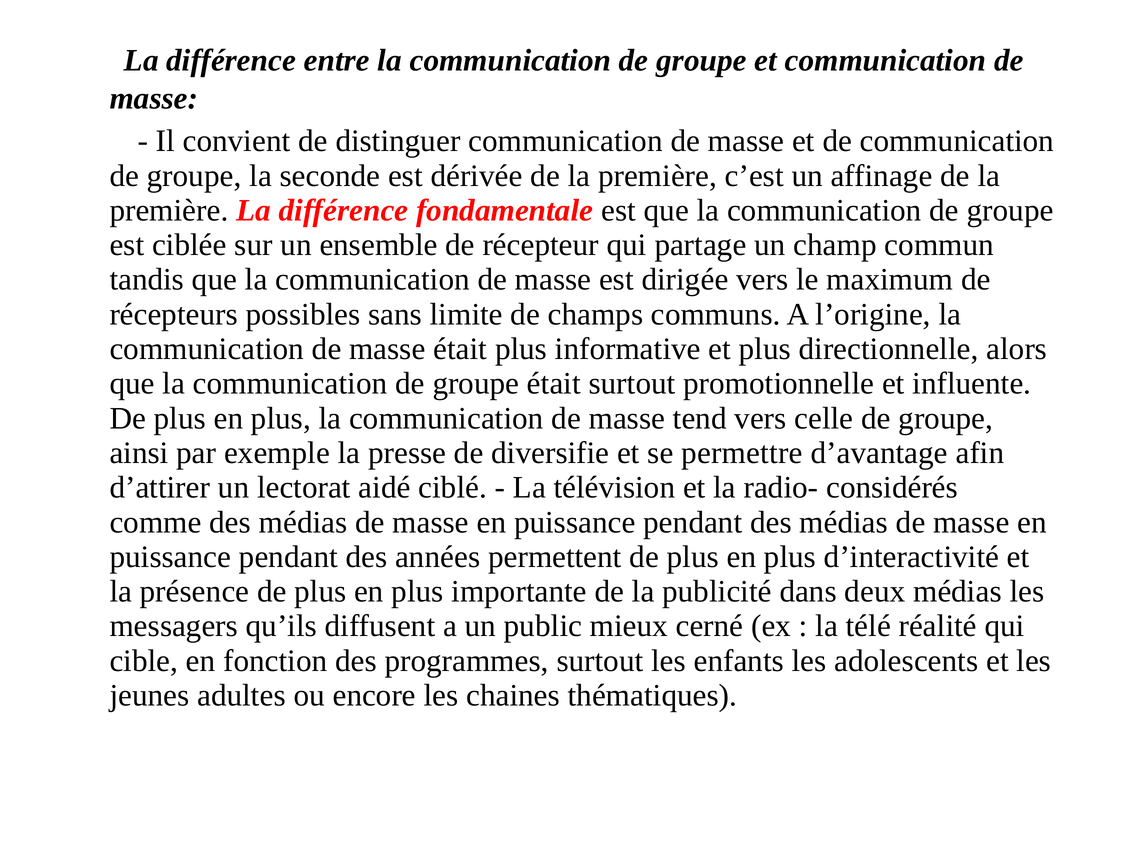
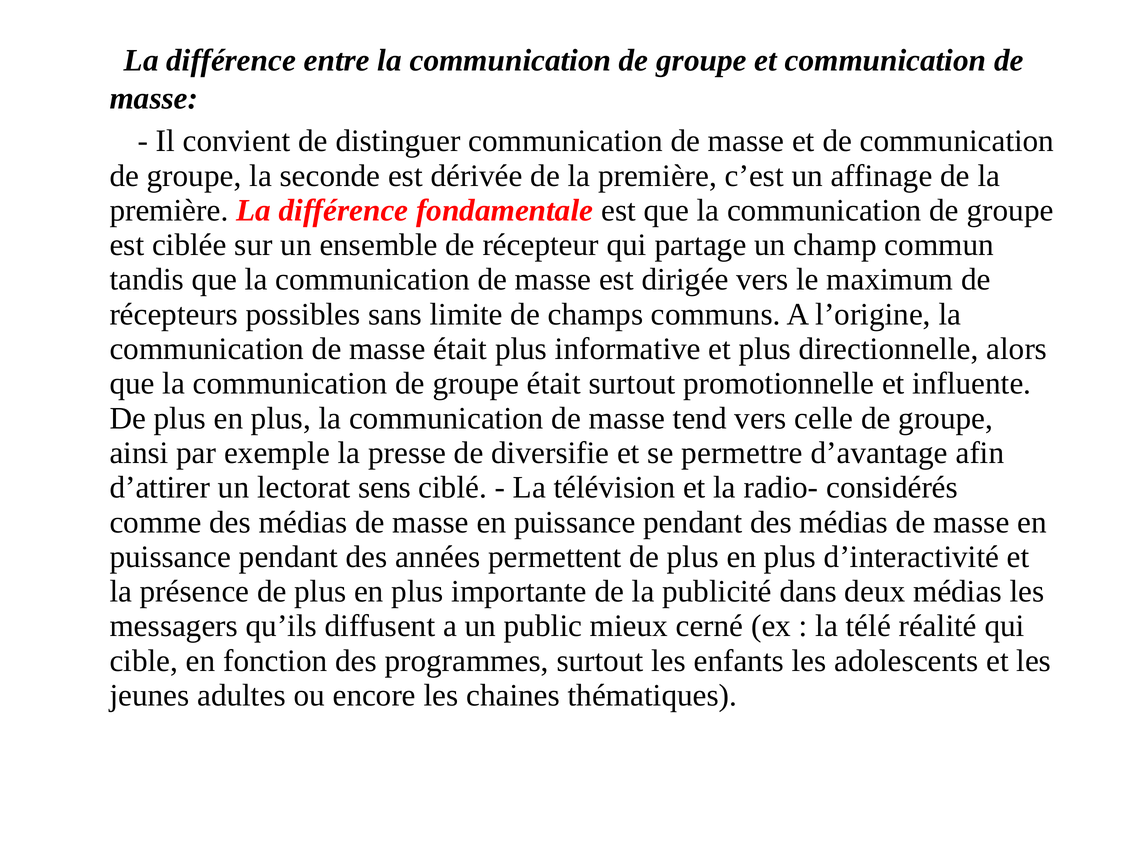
aidé: aidé -> sens
